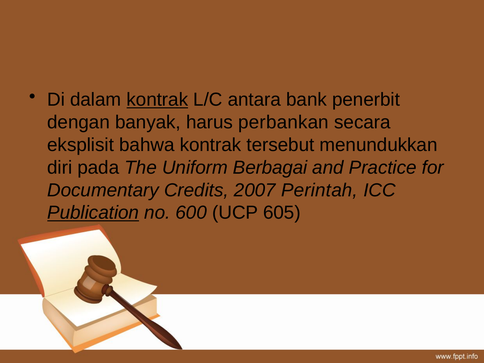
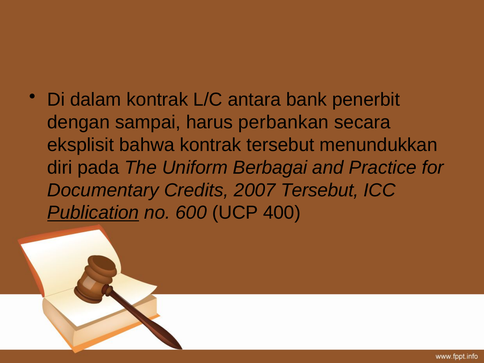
kontrak at (157, 100) underline: present -> none
banyak: banyak -> sampai
2007 Perintah: Perintah -> Tersebut
605: 605 -> 400
